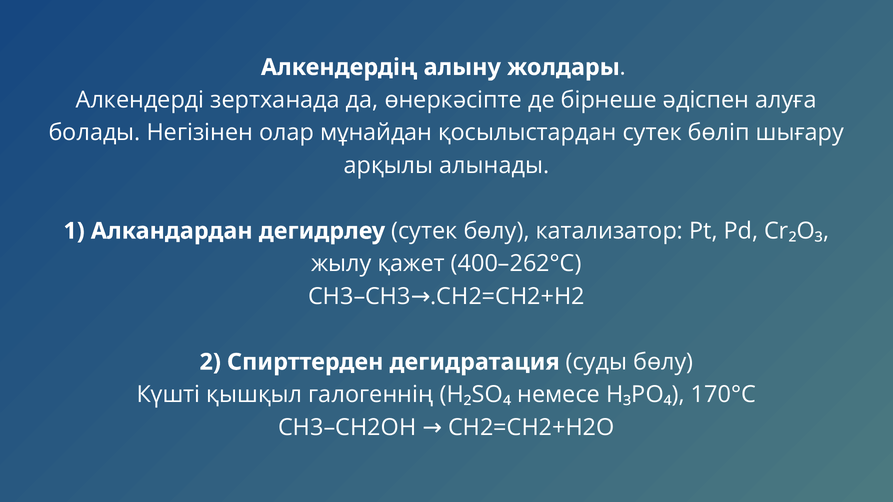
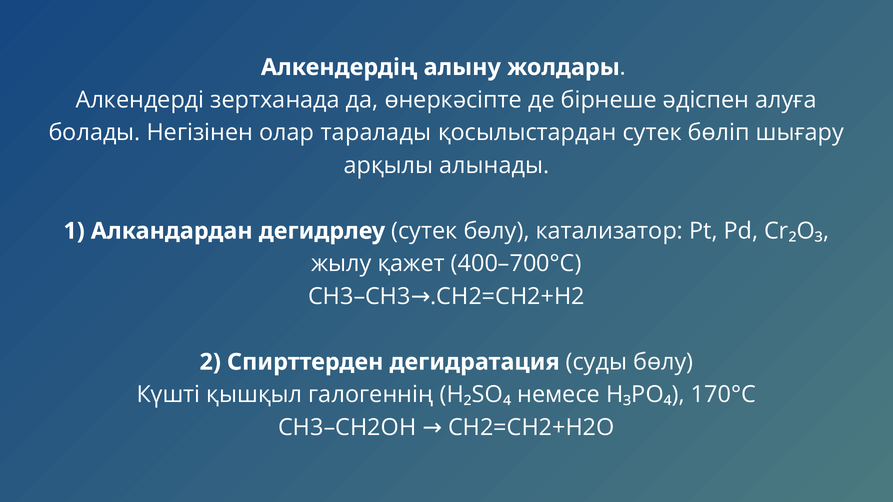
мұнайдан: мұнайдан -> таралады
400–262°C: 400–262°C -> 400–700°C
